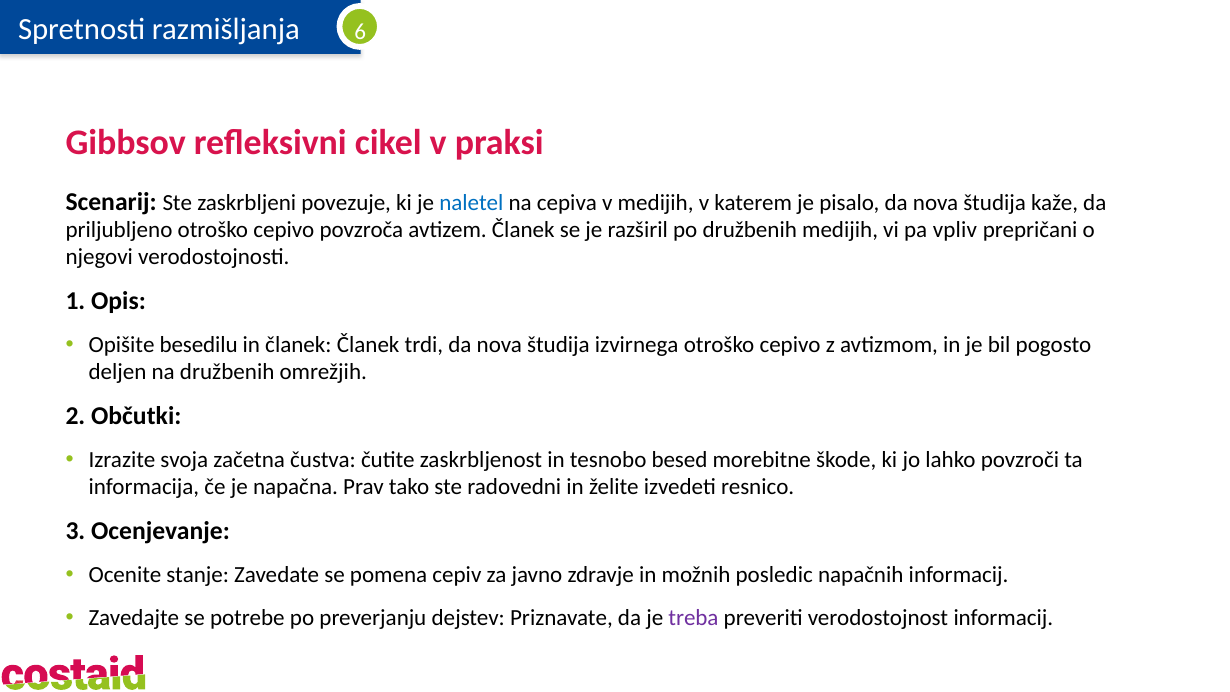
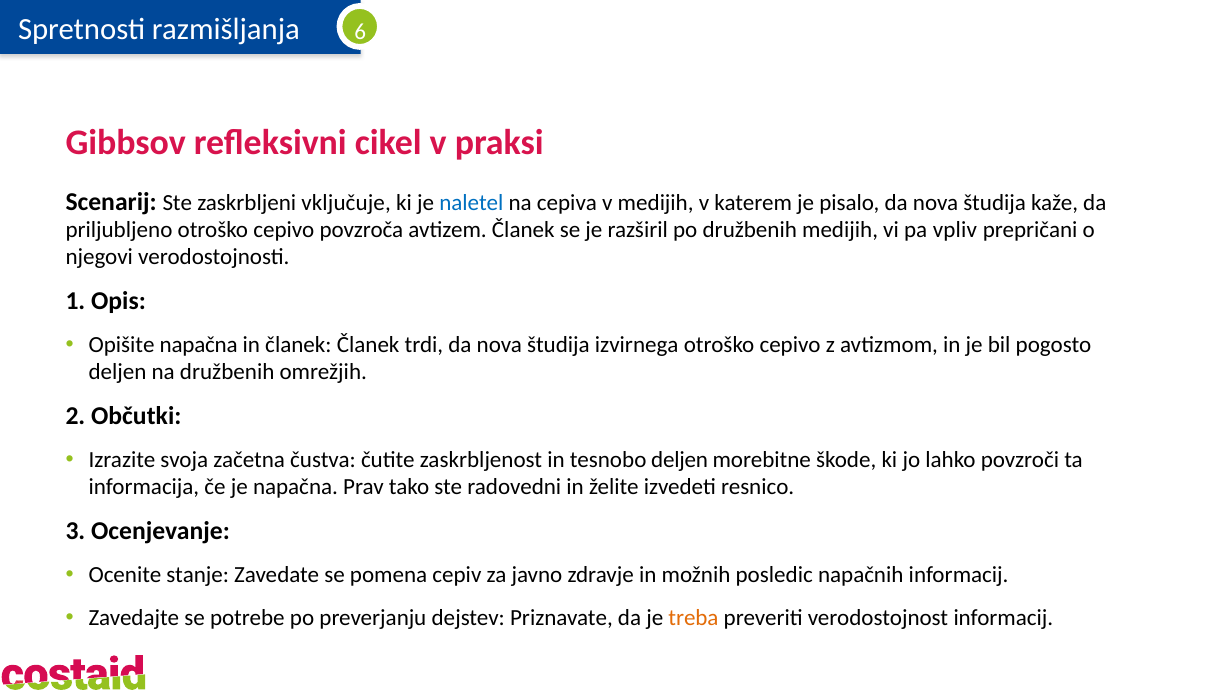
povezuje: povezuje -> vključuje
Opišite besedilu: besedilu -> napačna
tesnobo besed: besed -> deljen
treba colour: purple -> orange
